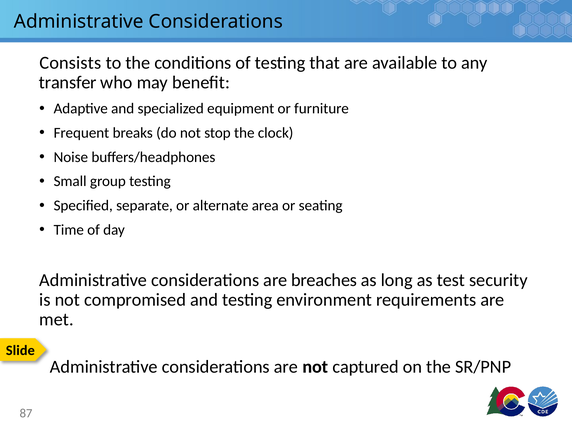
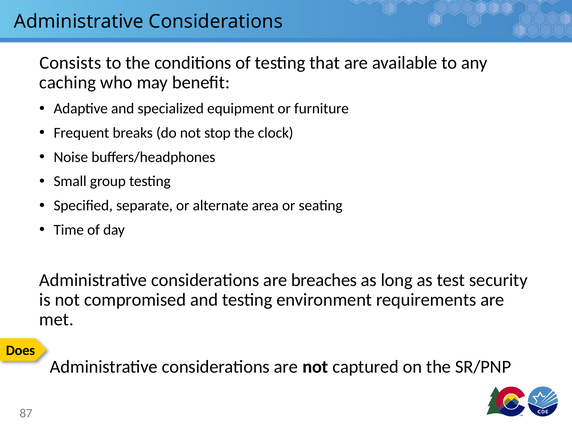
transfer: transfer -> caching
Slide: Slide -> Does
